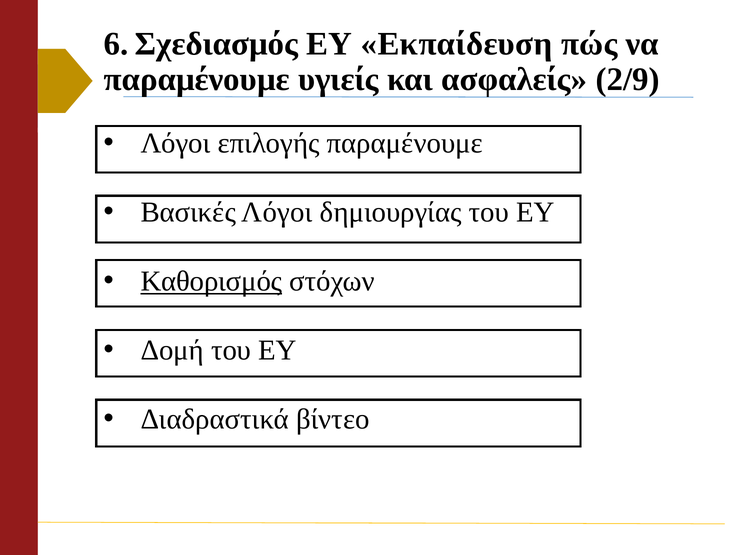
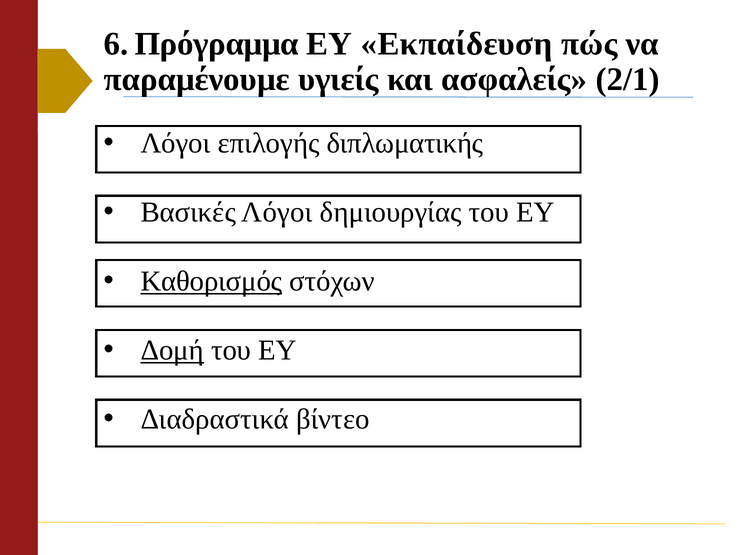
Σχεδιασμός: Σχεδιασμός -> Πρόγραμμα
2/9: 2/9 -> 2/1
επιλογής παραμένουμε: παραμένουμε -> διπλωματικής
Δομή underline: none -> present
